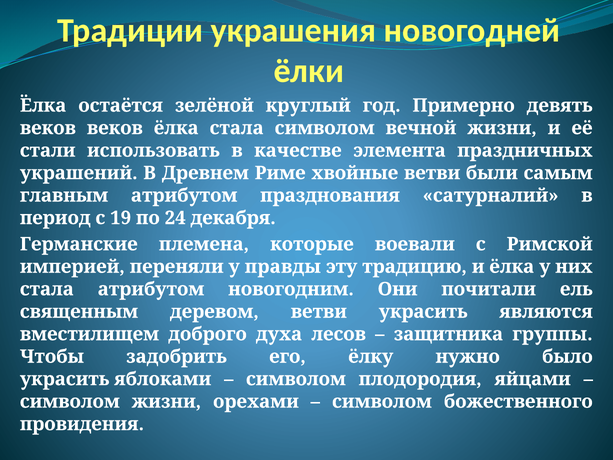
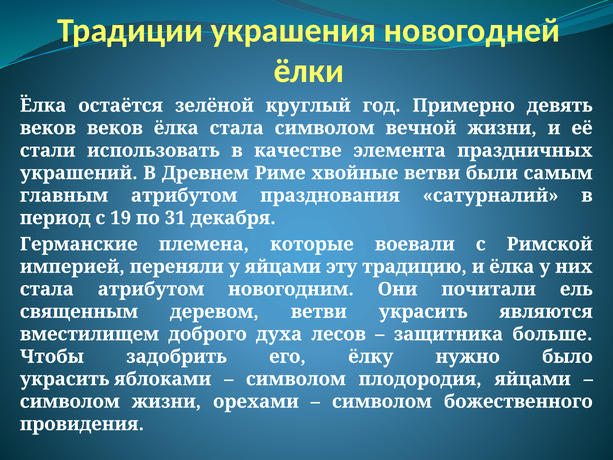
24: 24 -> 31
у правды: правды -> яйцами
группы: группы -> больше
